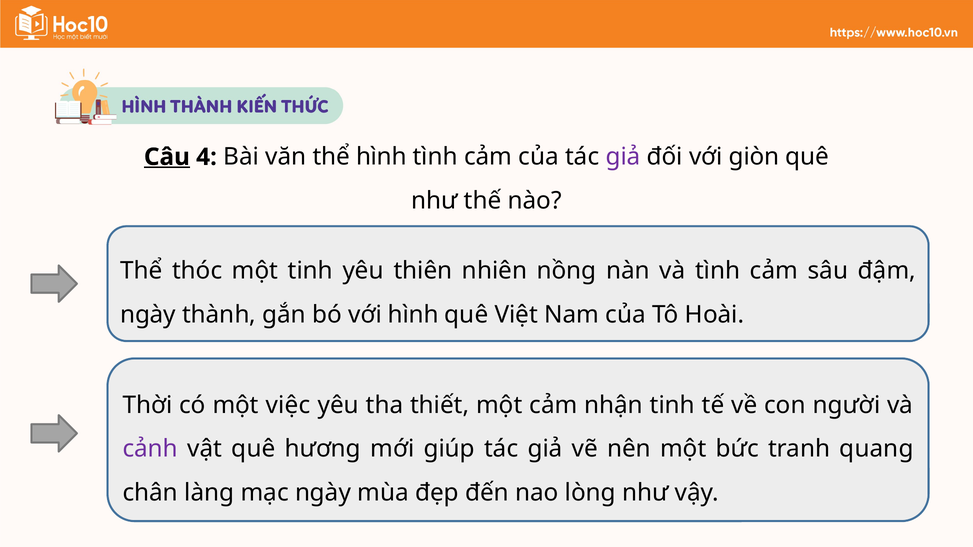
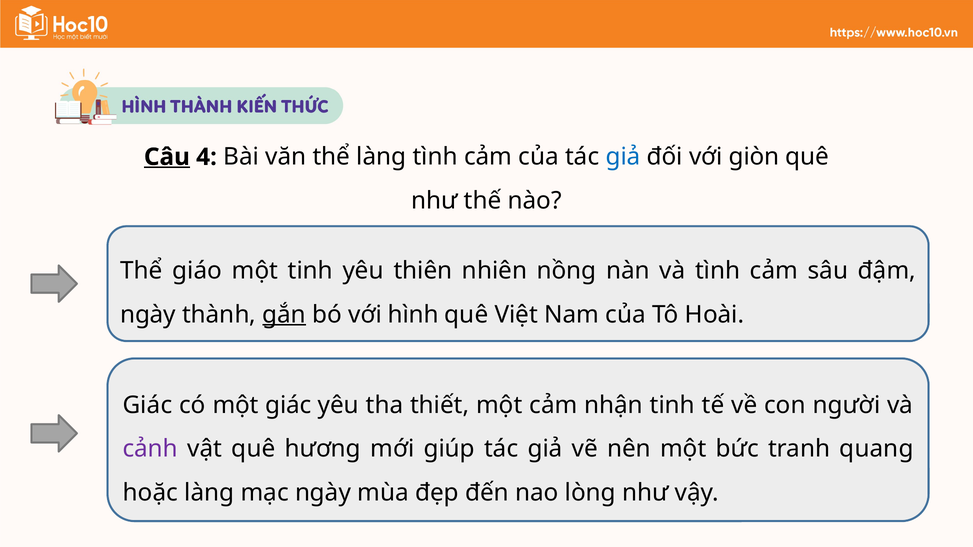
thể hình: hình -> làng
giả at (623, 157) colour: purple -> blue
thóc: thóc -> giáo
gắn underline: none -> present
Thời at (148, 405): Thời -> Giác
một việc: việc -> giác
chân: chân -> hoặc
